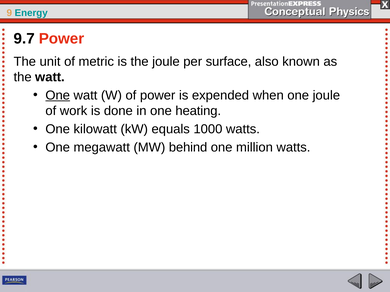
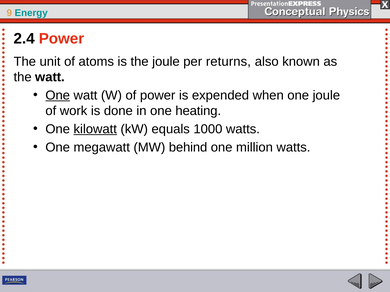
9.7: 9.7 -> 2.4
metric: metric -> atoms
surface: surface -> returns
kilowatt underline: none -> present
